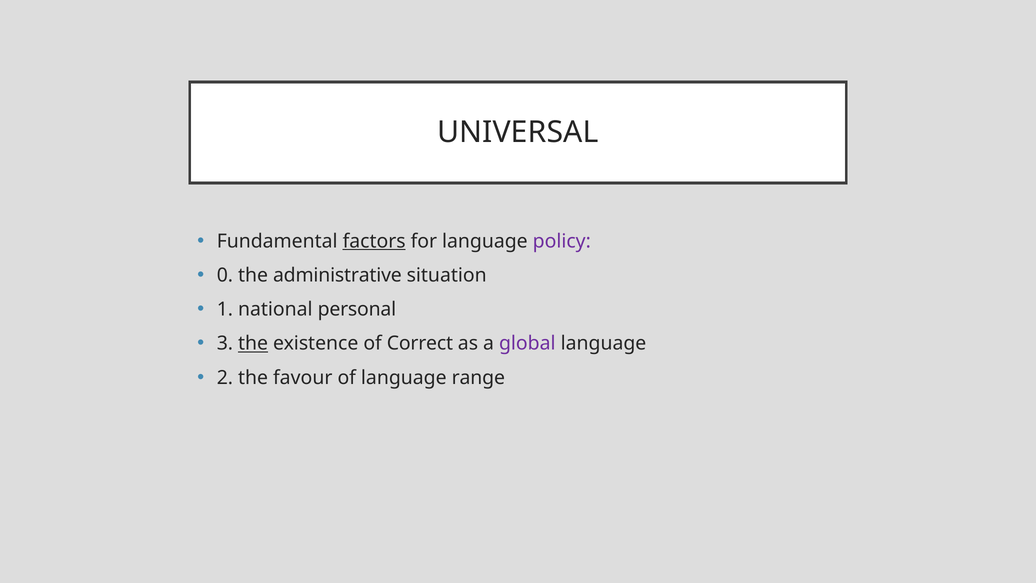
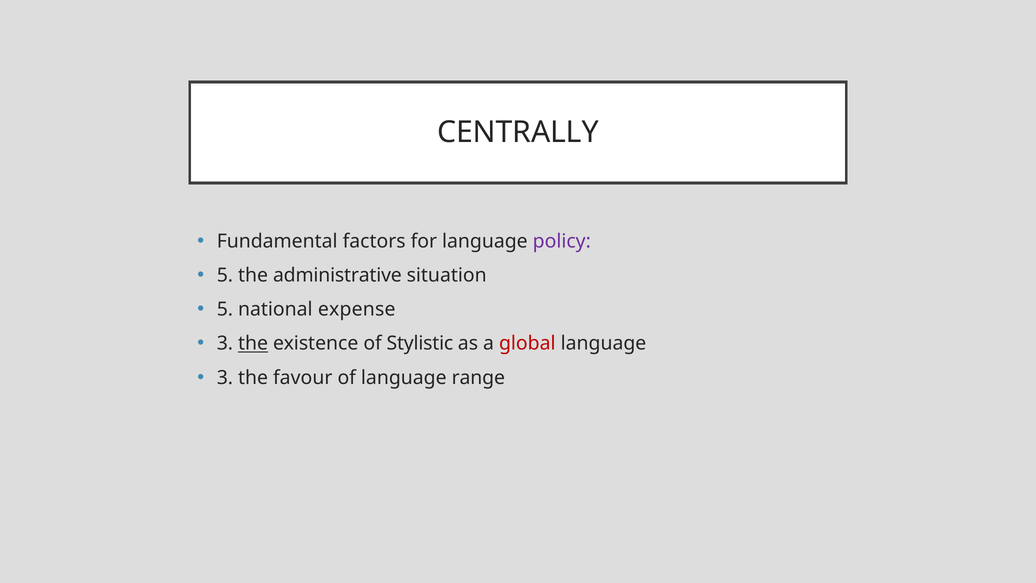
UNIVERSAL: UNIVERSAL -> CENTRALLY
factors underline: present -> none
0 at (225, 275): 0 -> 5
1 at (225, 309): 1 -> 5
personal: personal -> expense
Correct: Correct -> Stylistic
global colour: purple -> red
2 at (225, 377): 2 -> 3
